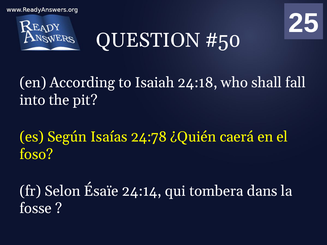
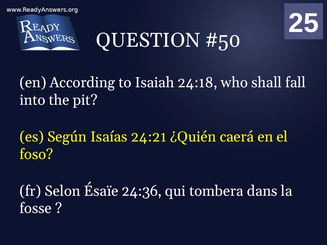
24:78: 24:78 -> 24:21
24:14: 24:14 -> 24:36
